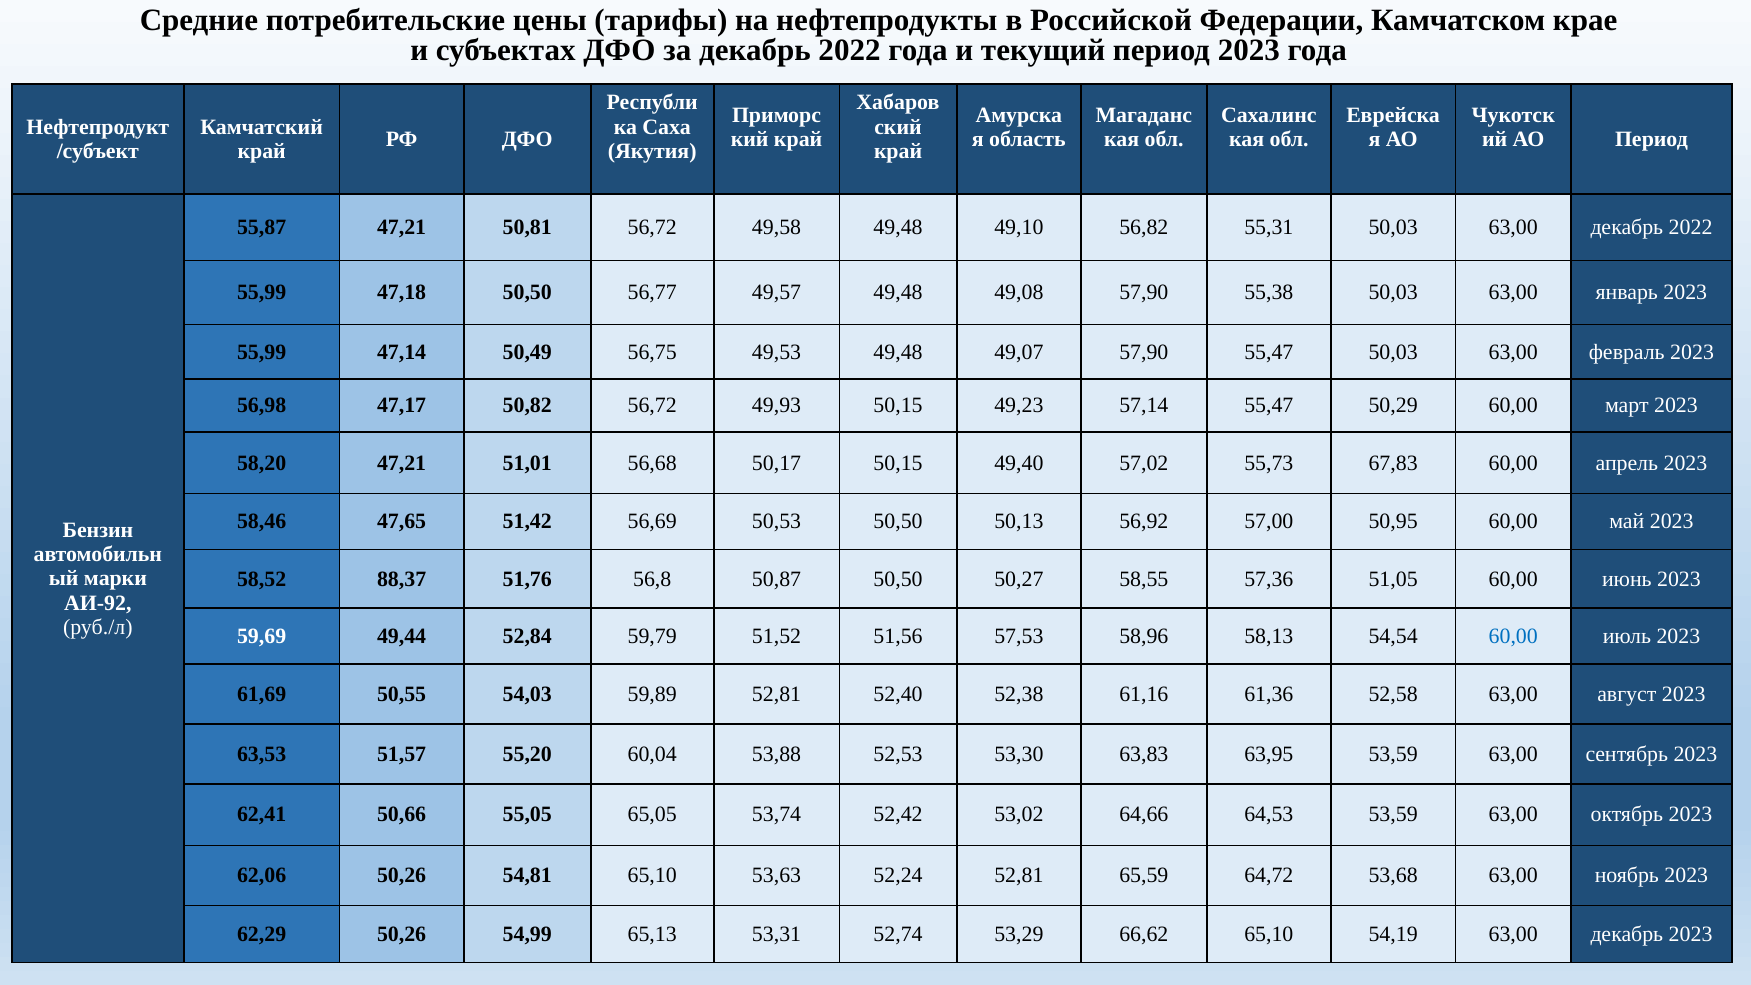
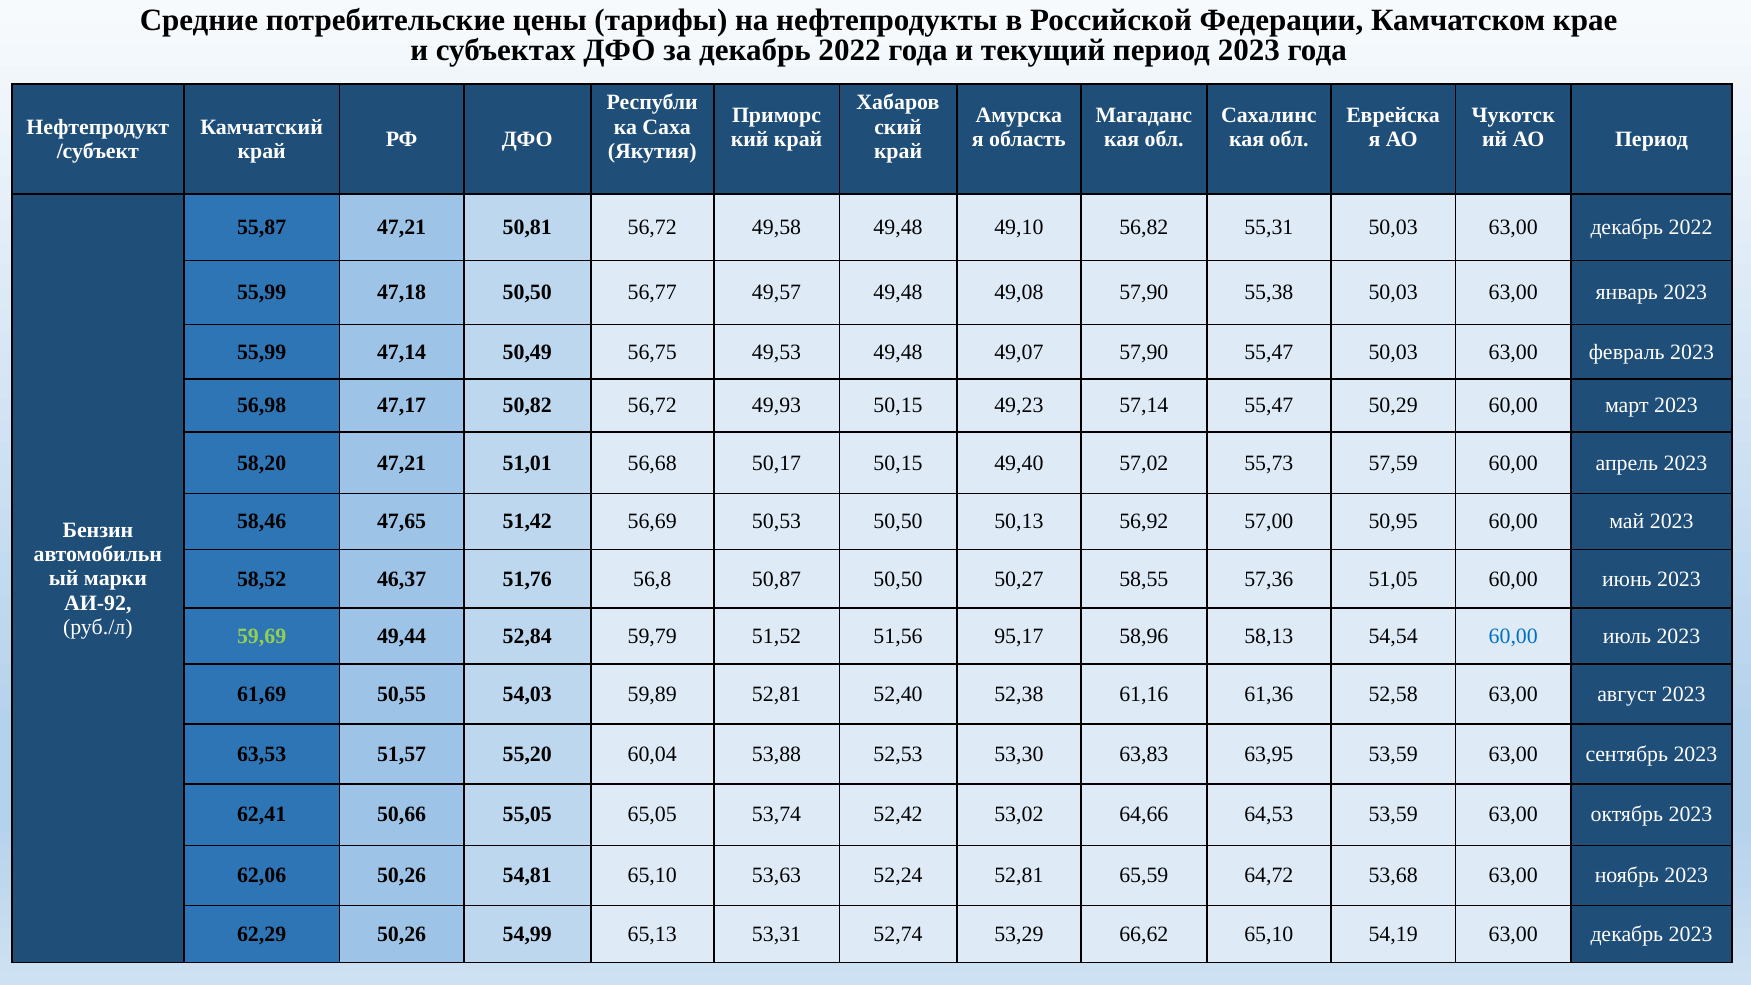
67,83: 67,83 -> 57,59
88,37: 88,37 -> 46,37
59,69 colour: white -> light green
57,53: 57,53 -> 95,17
